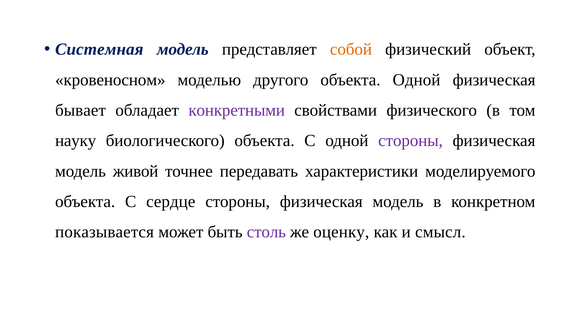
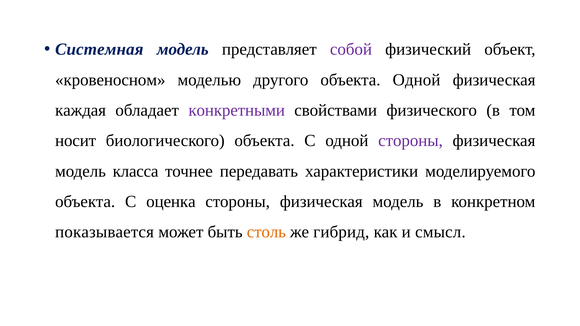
собой colour: orange -> purple
бывает: бывает -> каждая
науку: науку -> носит
живой: живой -> класса
сердце: сердце -> оценка
столь colour: purple -> orange
оценку: оценку -> гибрид
